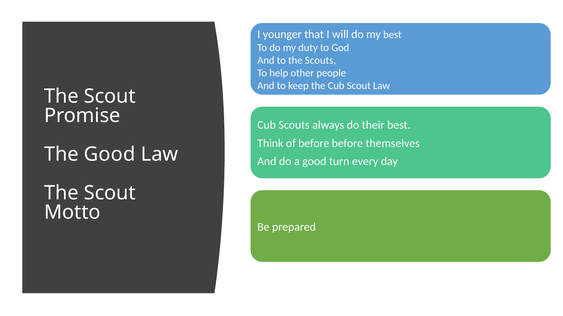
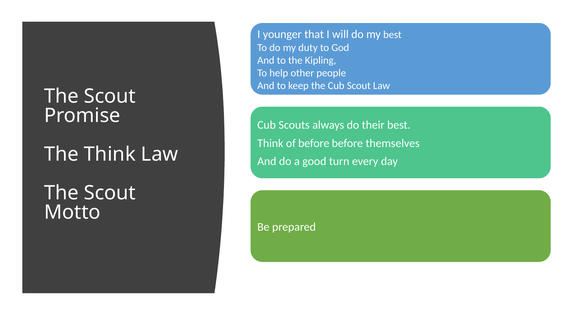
the Scouts: Scouts -> Kipling
The Good: Good -> Think
